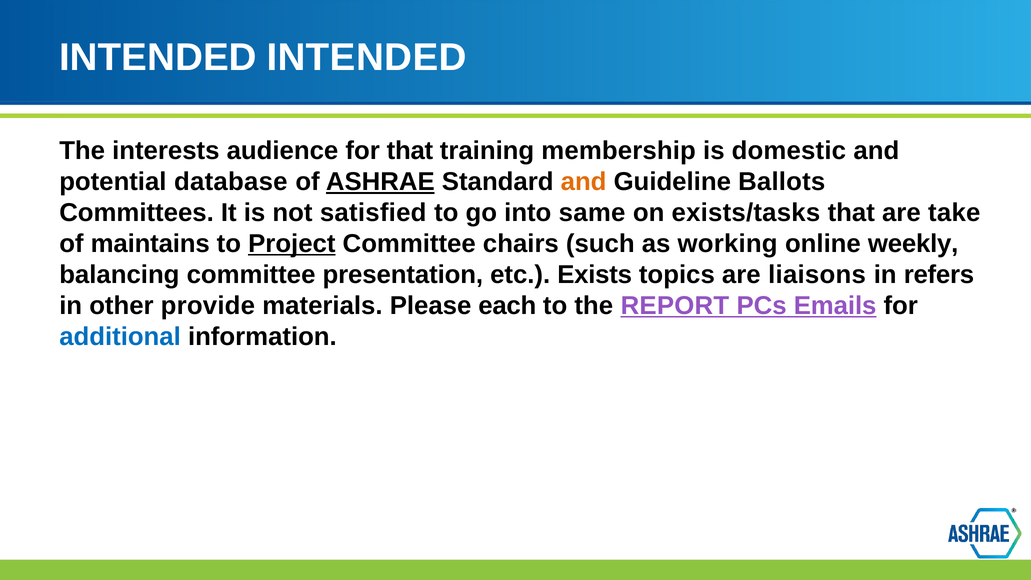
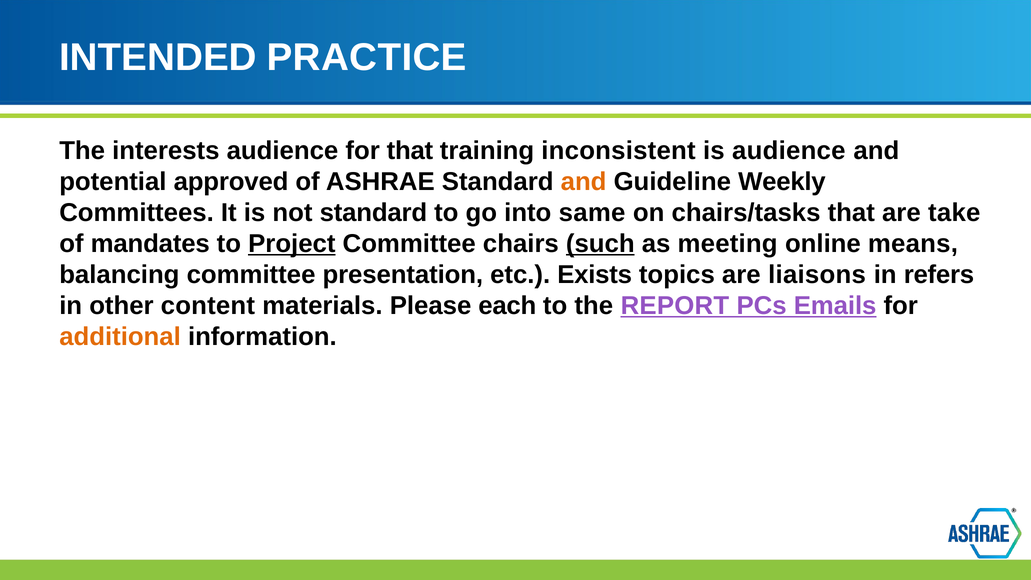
INTENDED INTENDED: INTENDED -> PRACTICE
membership: membership -> inconsistent
is domestic: domestic -> audience
database: database -> approved
ASHRAE underline: present -> none
Ballots: Ballots -> Weekly
not satisfied: satisfied -> standard
exists/tasks: exists/tasks -> chairs/tasks
maintains: maintains -> mandates
such underline: none -> present
working: working -> meeting
weekly: weekly -> means
provide: provide -> content
additional colour: blue -> orange
